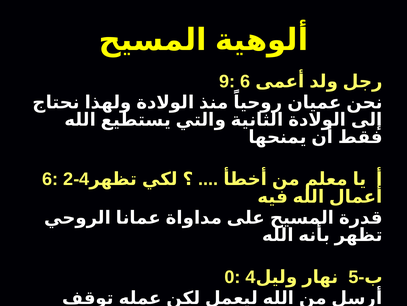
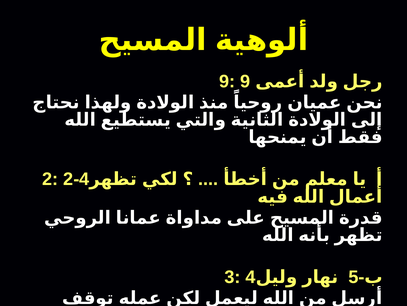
9 6: 6 -> 9
6 at (50, 179): 6 -> 2
0: 0 -> 3
